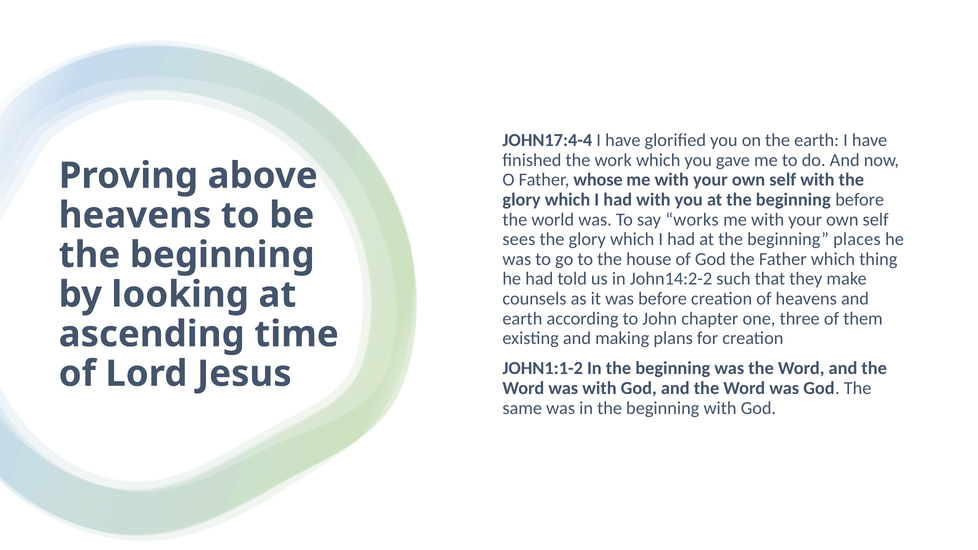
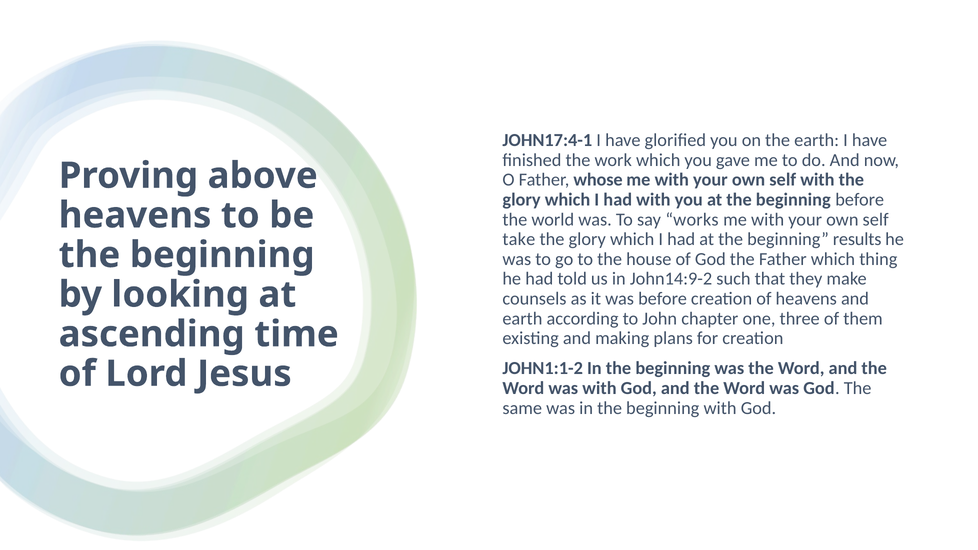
JOHN17:4-4: JOHN17:4-4 -> JOHN17:4-1
sees: sees -> take
places: places -> results
John14:2-2: John14:2-2 -> John14:9-2
